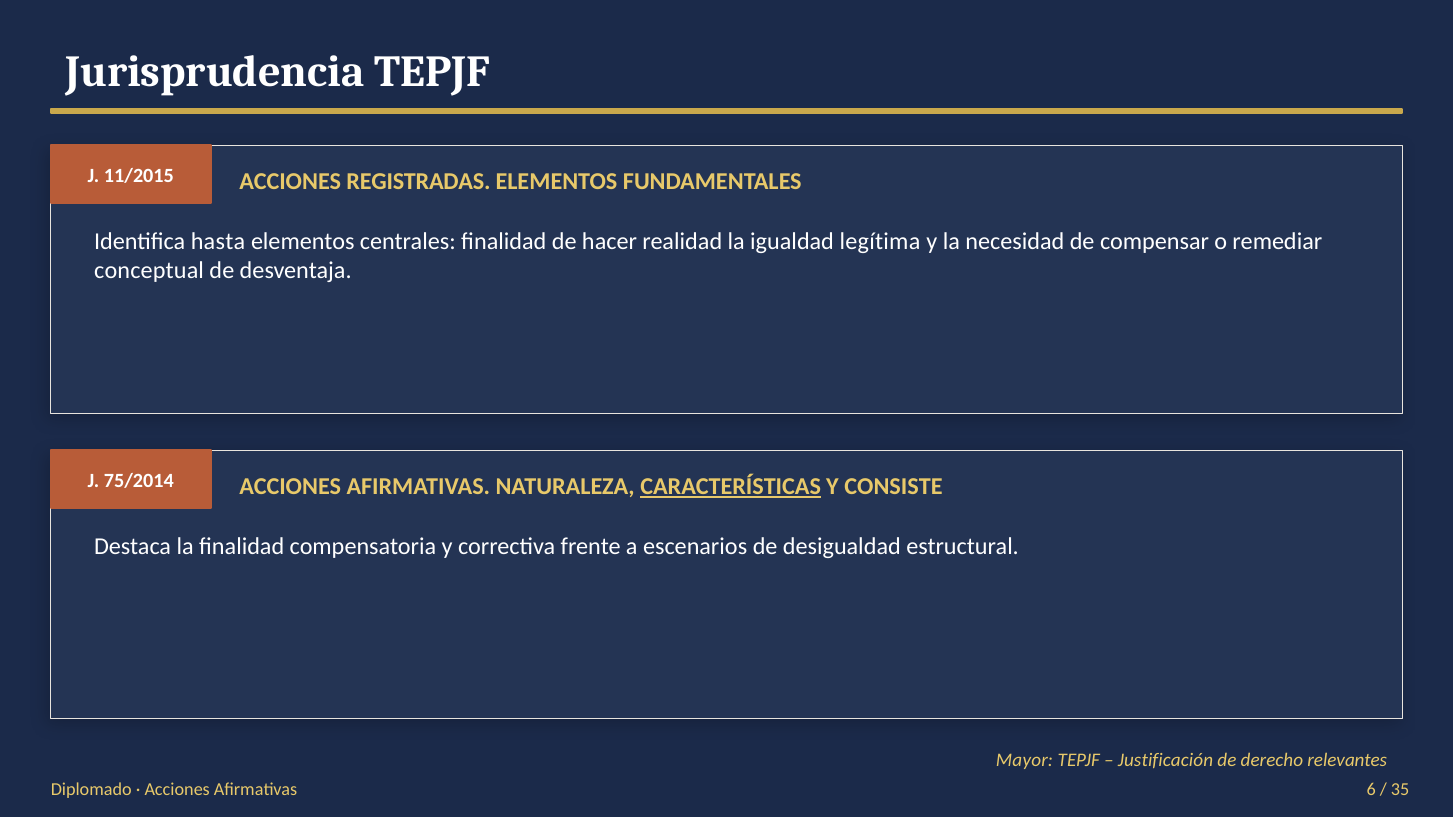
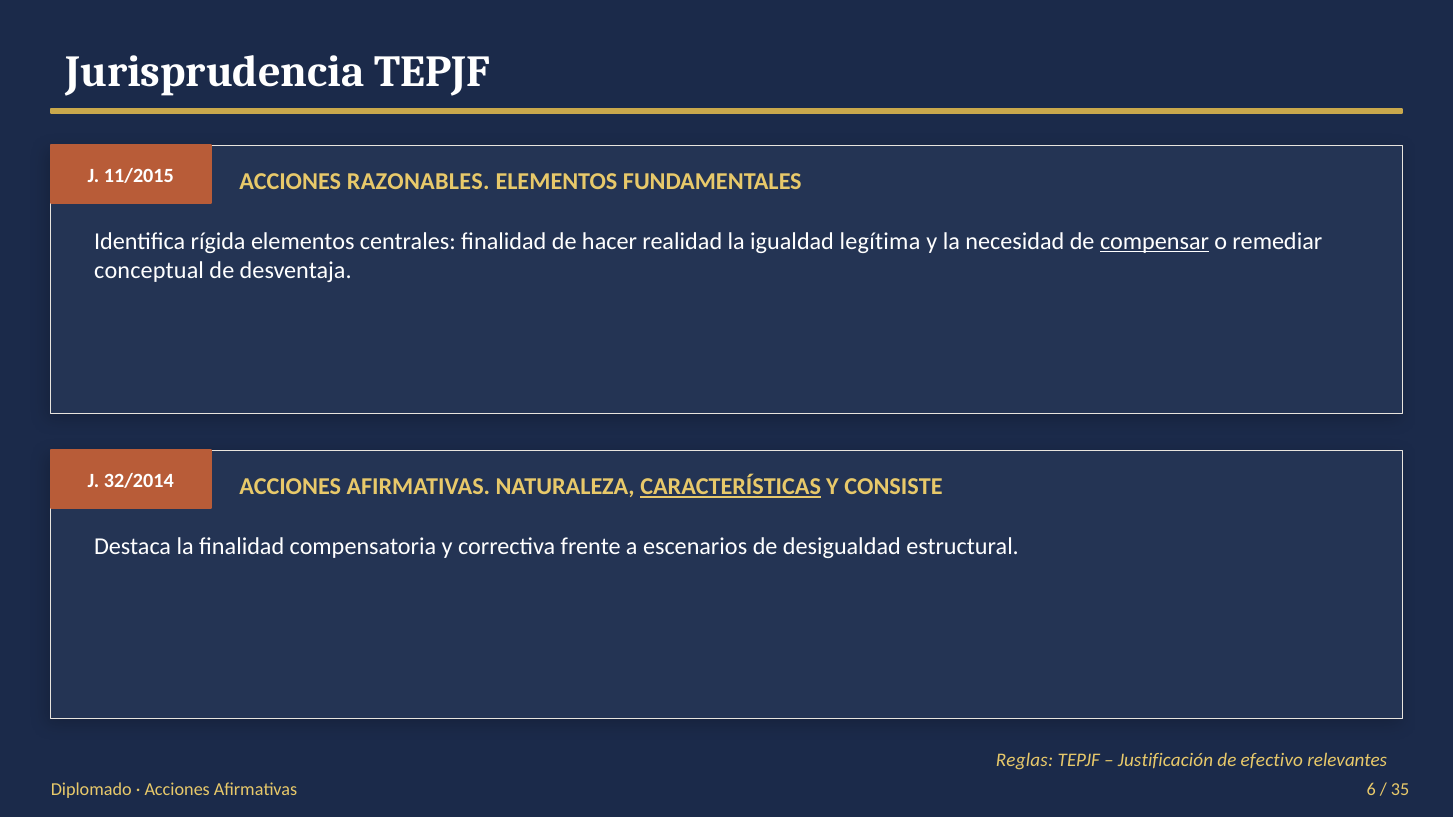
REGISTRADAS: REGISTRADAS -> RAZONABLES
hasta: hasta -> rígida
compensar underline: none -> present
75/2014: 75/2014 -> 32/2014
Mayor: Mayor -> Reglas
derecho: derecho -> efectivo
